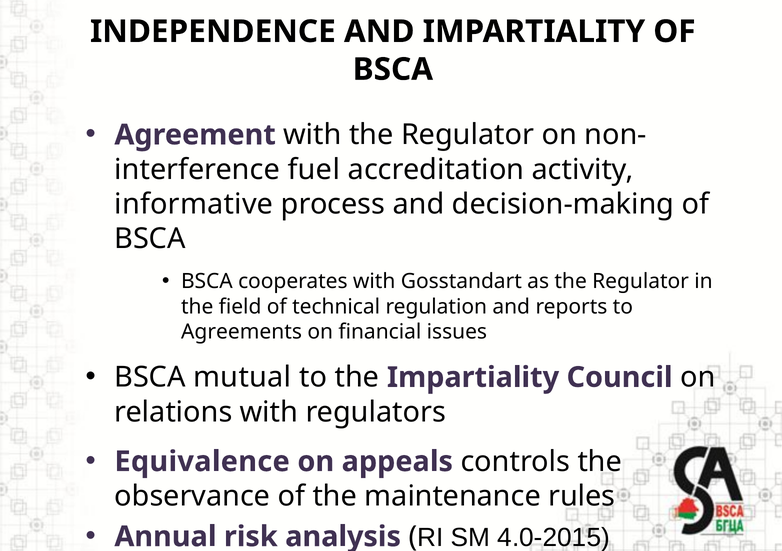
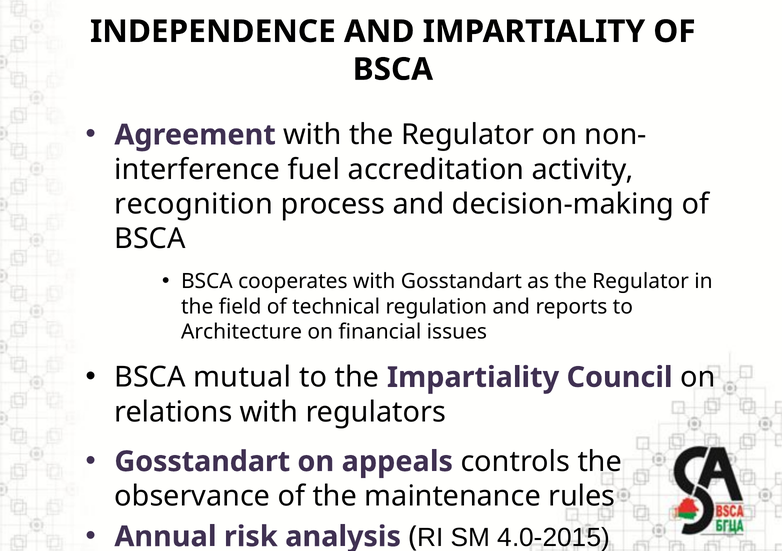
informative: informative -> recognition
Agreements: Agreements -> Architecture
Equivalence at (202, 462): Equivalence -> Gosstandart
